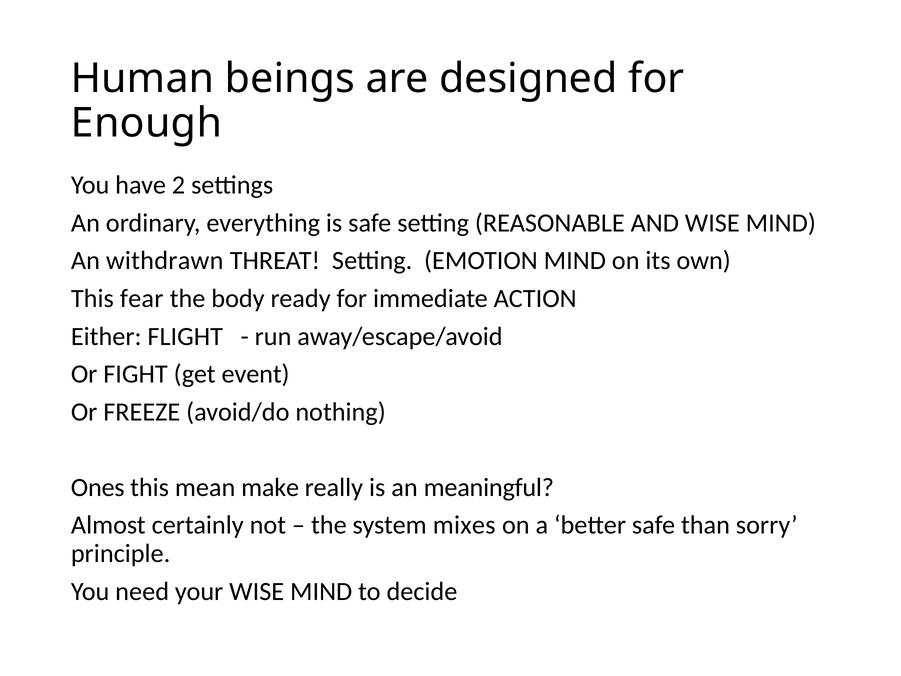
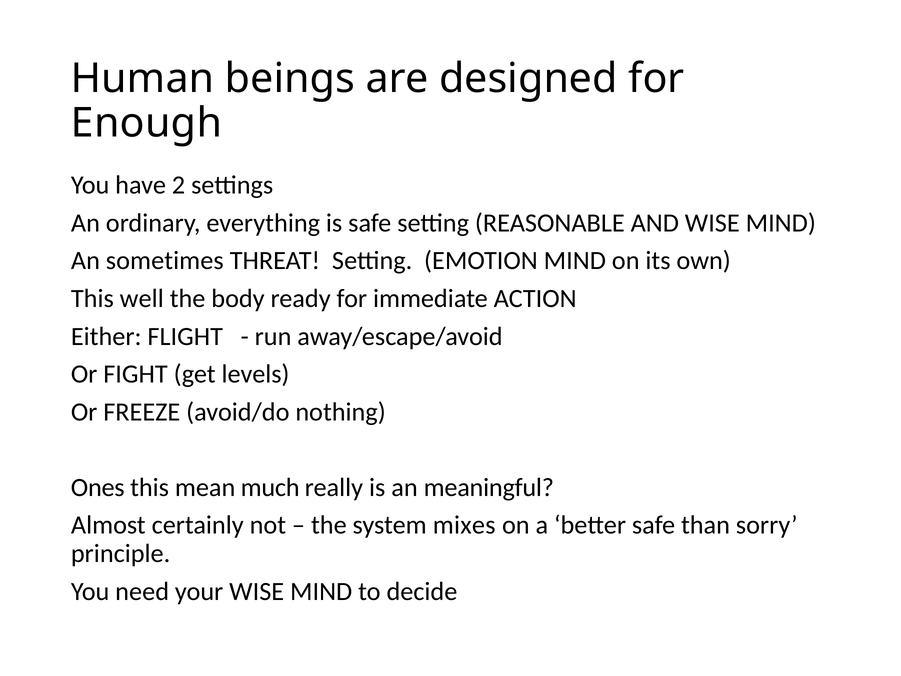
withdrawn: withdrawn -> sometimes
fear: fear -> well
event: event -> levels
make: make -> much
